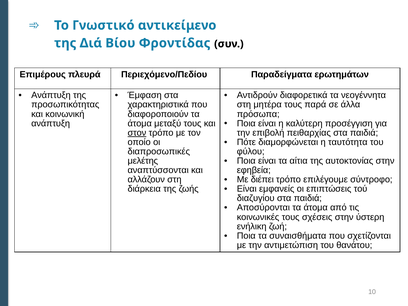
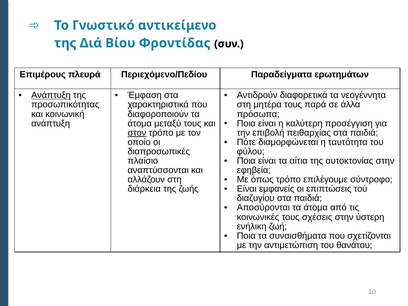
Ανάπτυξη at (51, 95) underline: none -> present
μελέτης: μελέτης -> πλαίσιο
διέπει: διέπει -> όπως
